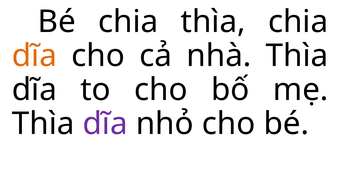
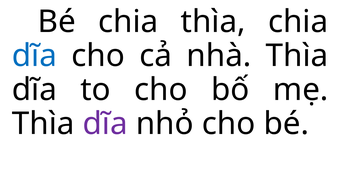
dĩa at (34, 56) colour: orange -> blue
